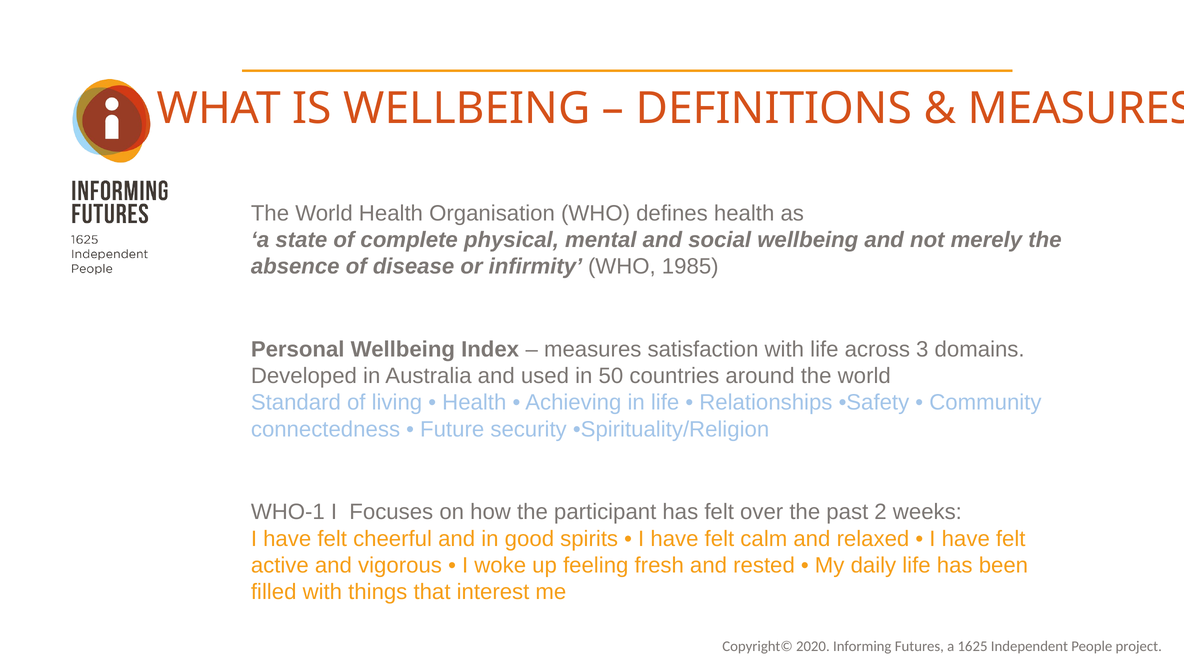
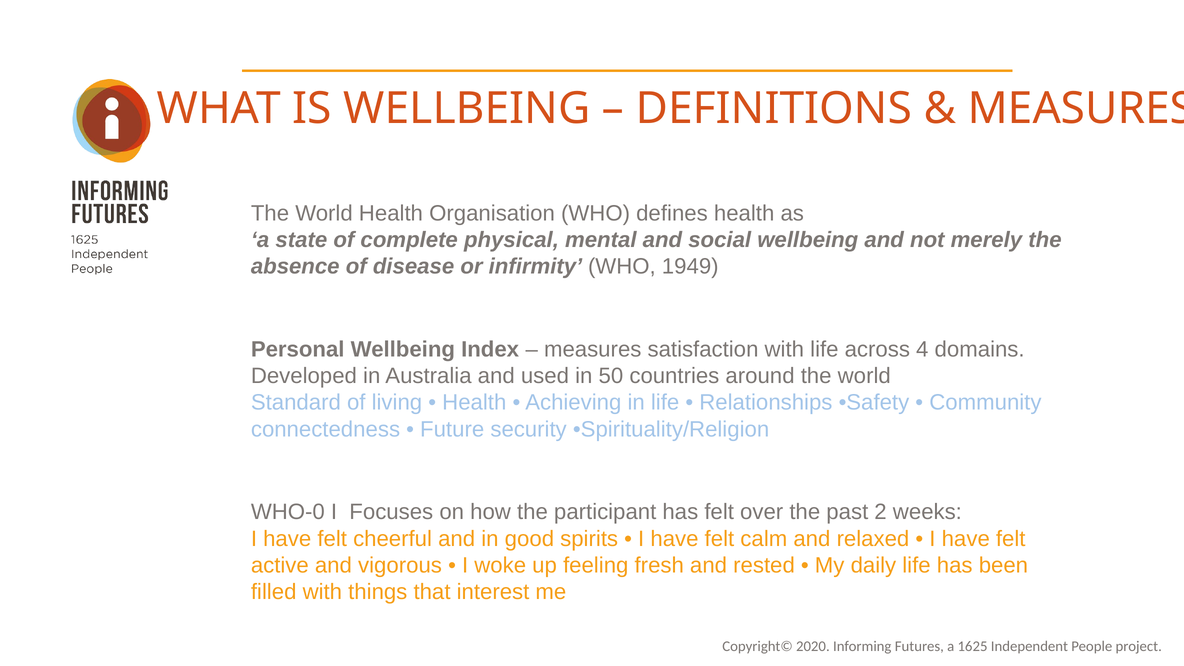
1985: 1985 -> 1949
3: 3 -> 4
WHO-1: WHO-1 -> WHO-0
